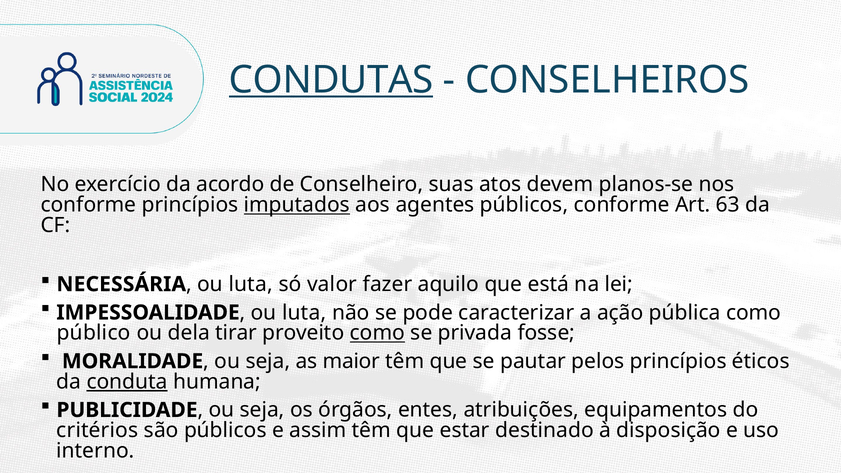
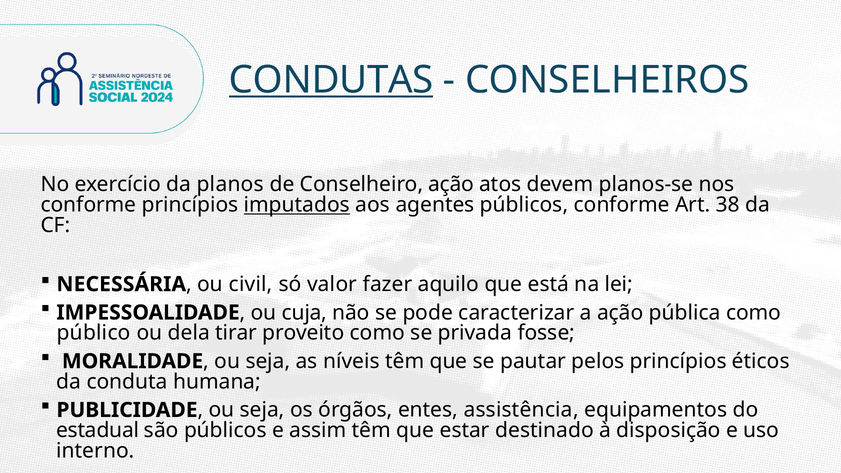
acordo: acordo -> planos
Conselheiro suas: suas -> ação
63: 63 -> 38
luta at (251, 284): luta -> civil
luta at (304, 313): luta -> cuja
como at (377, 333) underline: present -> none
maior: maior -> níveis
conduta underline: present -> none
atribuições: atribuições -> assistência
critérios: critérios -> estadual
